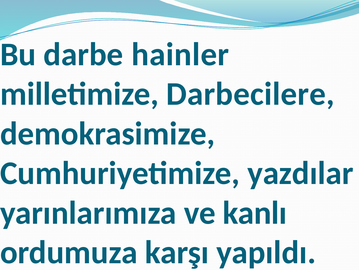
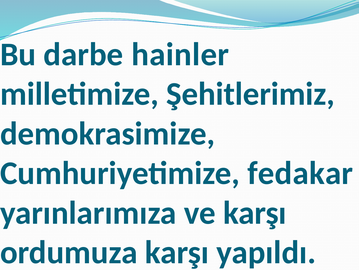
Darbecilere: Darbecilere -> Şehitlerimiz
yazdılar: yazdılar -> fedakar
ve kanlı: kanlı -> karşı
